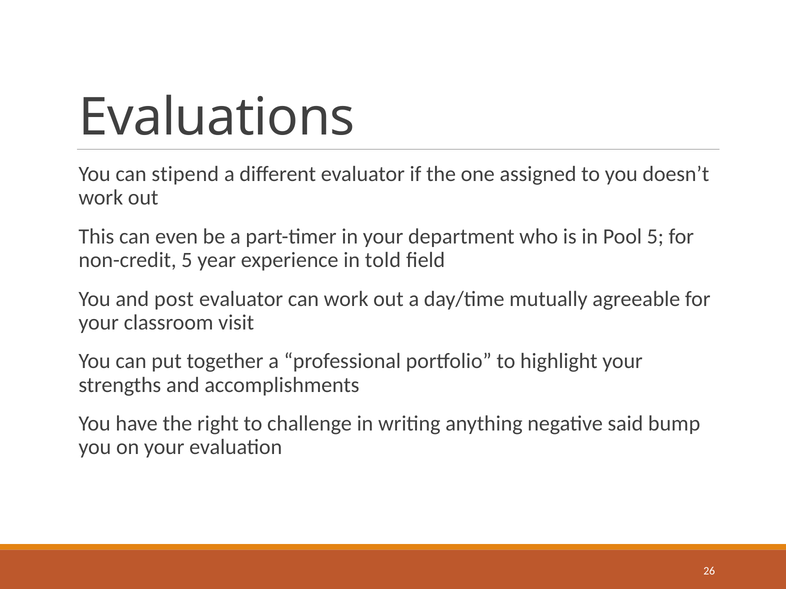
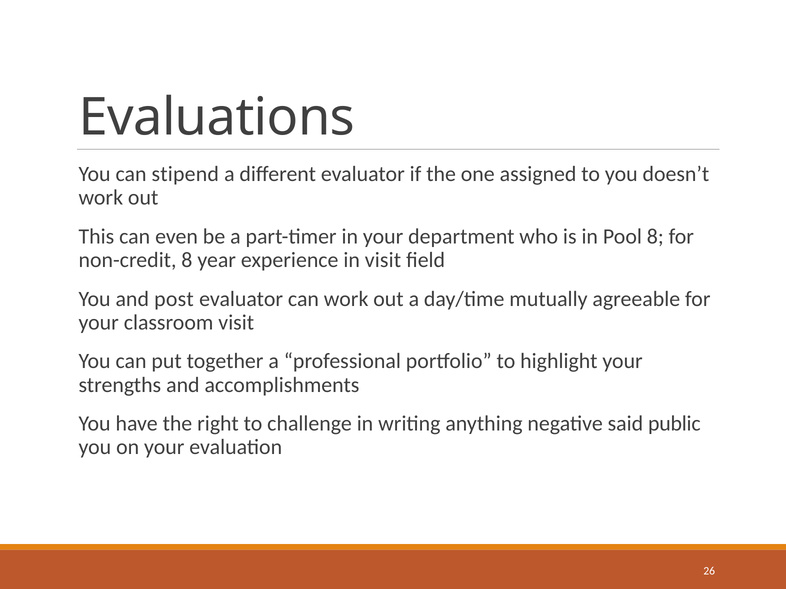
Pool 5: 5 -> 8
non-credit 5: 5 -> 8
in told: told -> visit
bump: bump -> public
